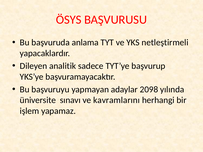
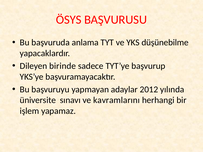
netleştirmeli: netleştirmeli -> düşünebilme
analitik: analitik -> birinde
2098: 2098 -> 2012
